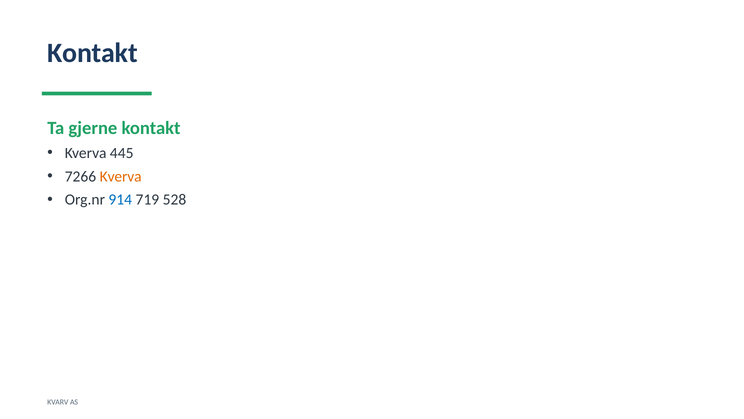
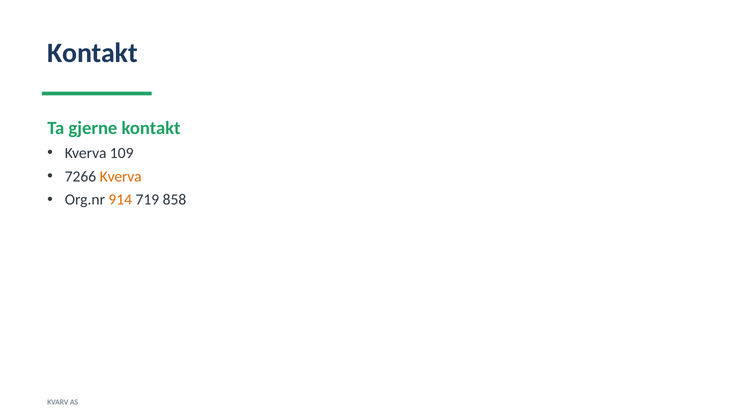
445: 445 -> 109
914 colour: blue -> orange
528: 528 -> 858
